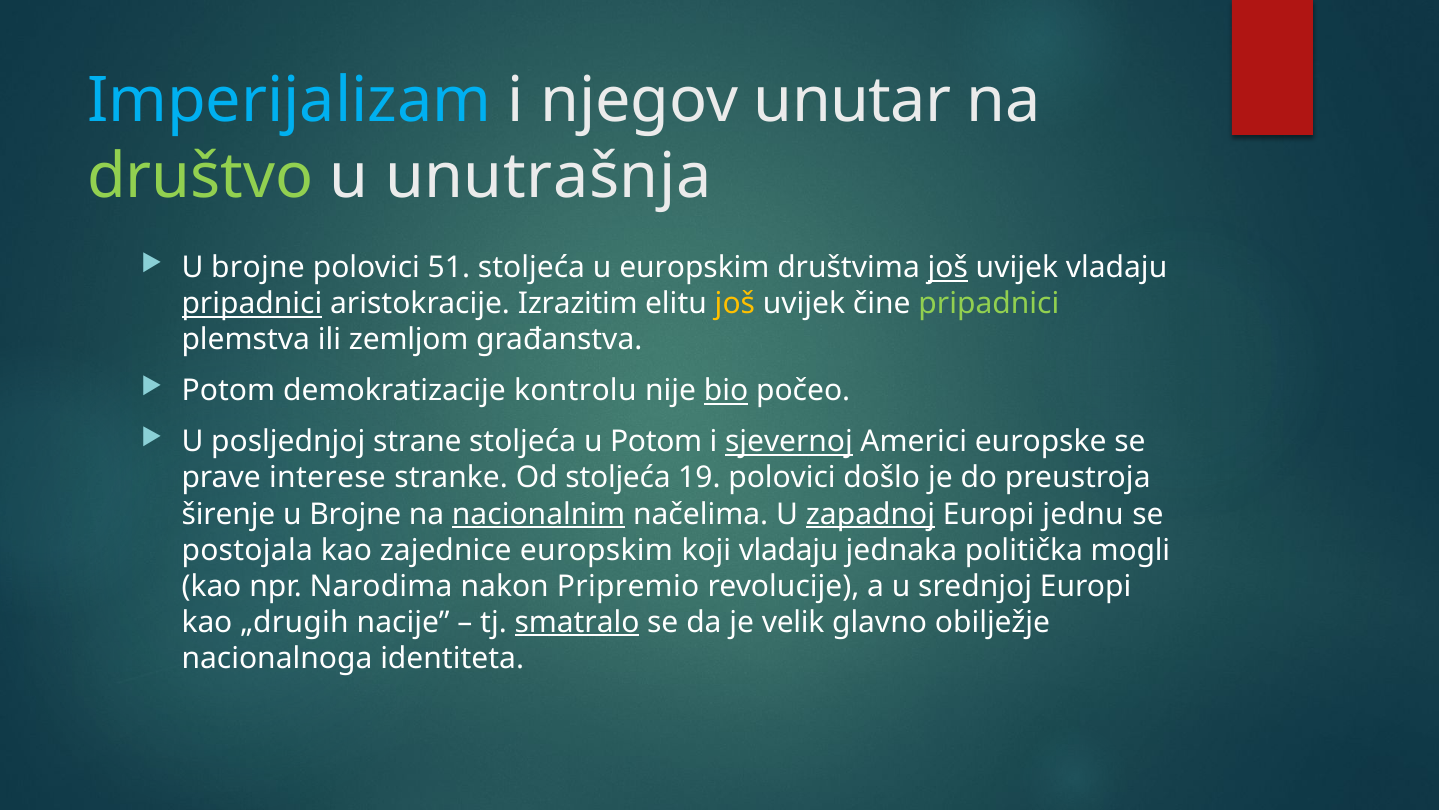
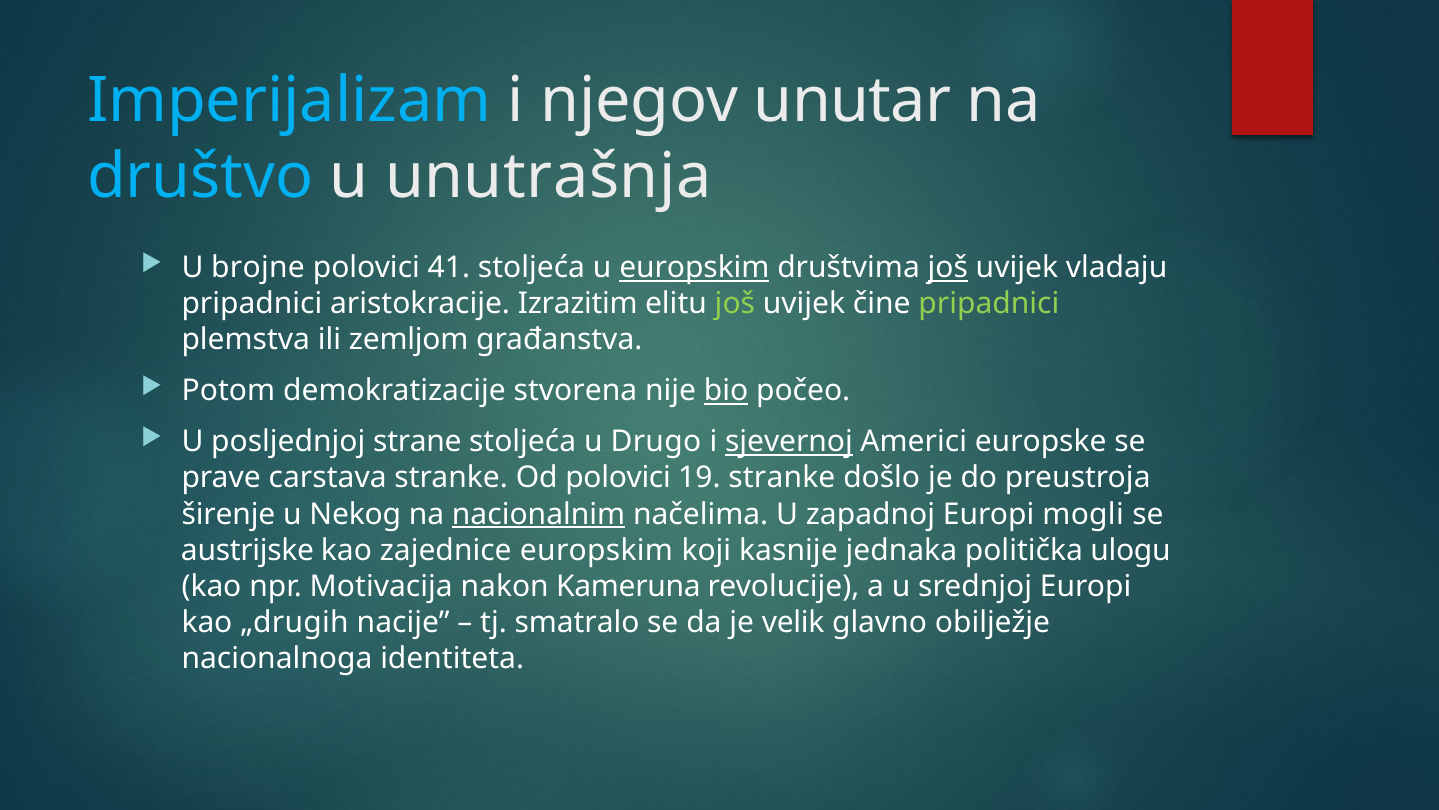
društvo colour: light green -> light blue
51: 51 -> 41
europskim at (694, 268) underline: none -> present
pripadnici at (252, 304) underline: present -> none
još at (735, 304) colour: yellow -> light green
kontrolu: kontrolu -> stvorena
u Potom: Potom -> Drugo
interese: interese -> carstava
Od stoljeća: stoljeća -> polovici
19 polovici: polovici -> stranke
Brojne at (355, 514): Brojne -> Nekog
zapadnoj underline: present -> none
jednu: jednu -> mogli
postojala: postojala -> austrijske
koji vladaju: vladaju -> kasnije
mogli: mogli -> ulogu
Narodima: Narodima -> Motivacija
Pripremio: Pripremio -> Kameruna
smatralo underline: present -> none
